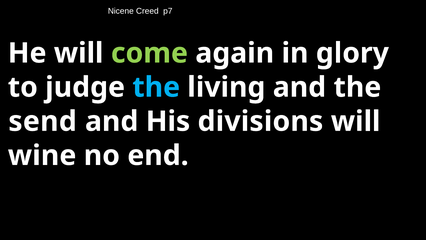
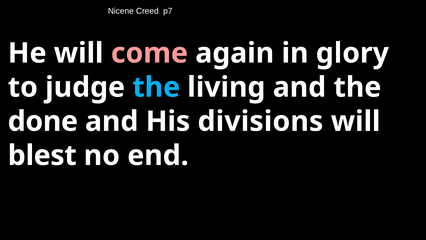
come colour: light green -> pink
send: send -> done
wine: wine -> blest
